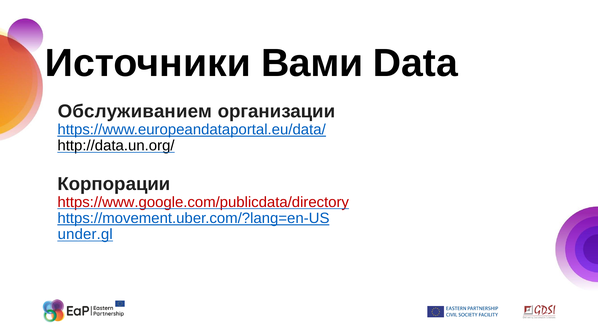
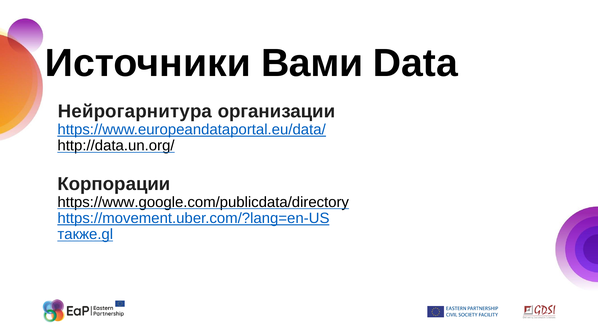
Обслуживанием: Обслуживанием -> Нейрогарнитура
https://www.google.com/publicdata/directory colour: red -> black
under.gl: under.gl -> также.gl
